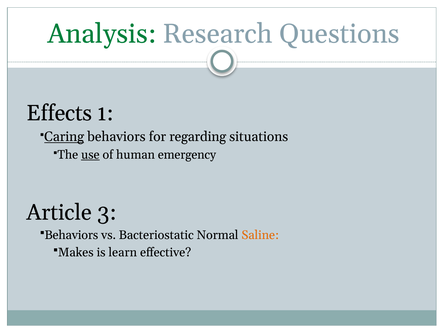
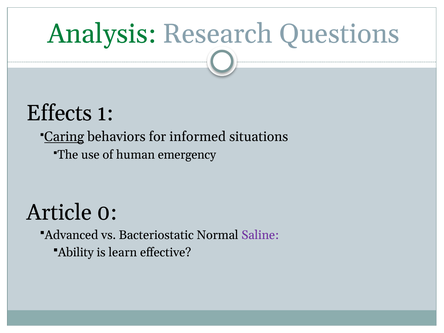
regarding: regarding -> informed
use underline: present -> none
3: 3 -> 0
Behaviors at (71, 235): Behaviors -> Advanced
Saline colour: orange -> purple
Makes: Makes -> Ability
